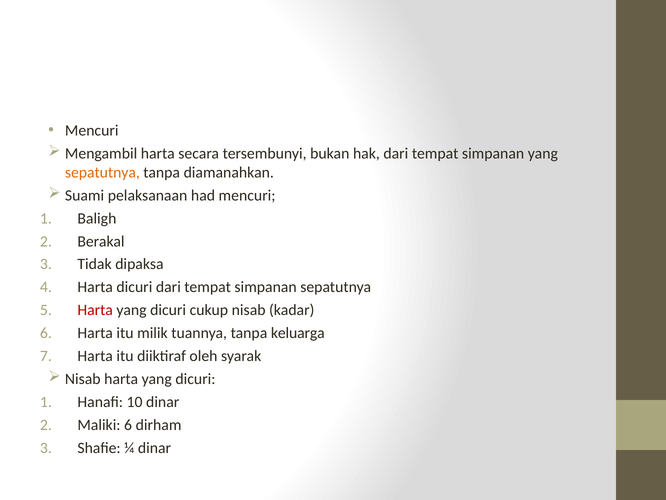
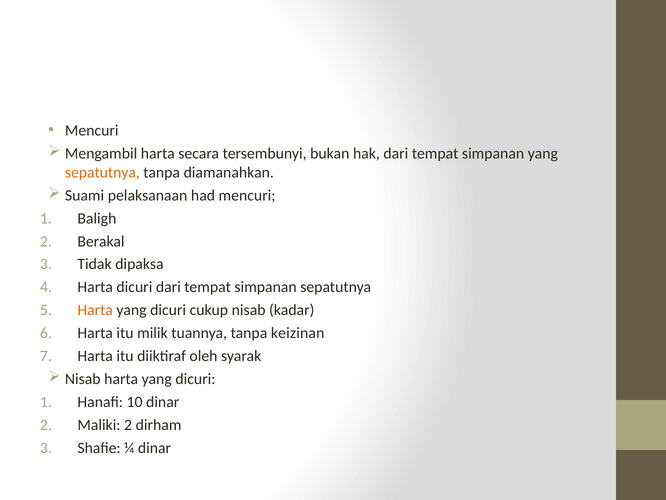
Harta at (95, 310) colour: red -> orange
keluarga: keluarga -> keizinan
Maliki 6: 6 -> 2
